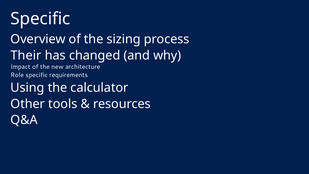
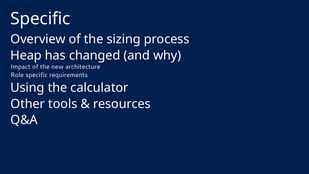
Their: Their -> Heap
